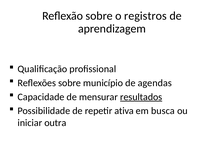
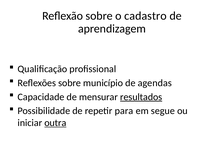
registros: registros -> cadastro
ativa: ativa -> para
busca: busca -> segue
outra underline: none -> present
